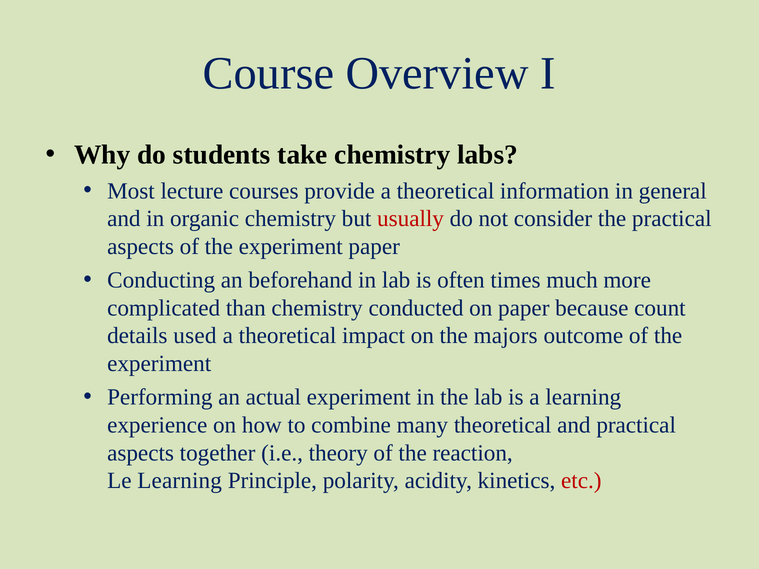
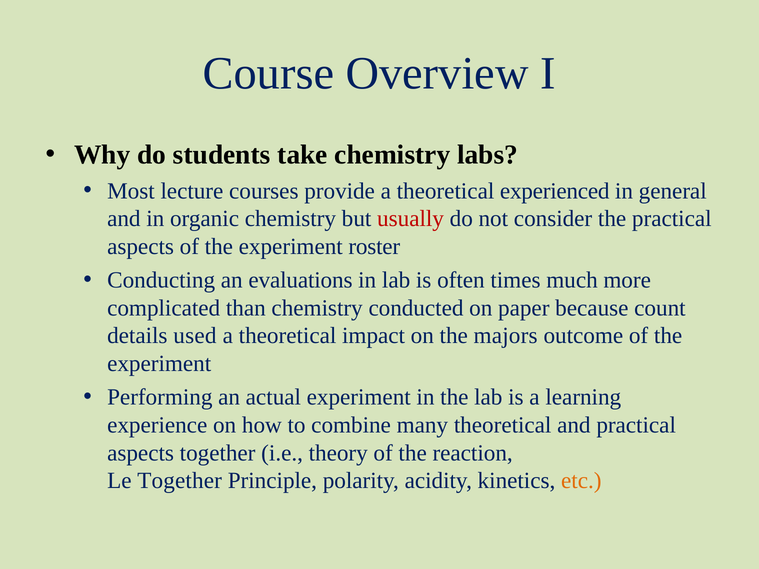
information: information -> experienced
experiment paper: paper -> roster
beforehand: beforehand -> evaluations
Le Learning: Learning -> Together
etc colour: red -> orange
